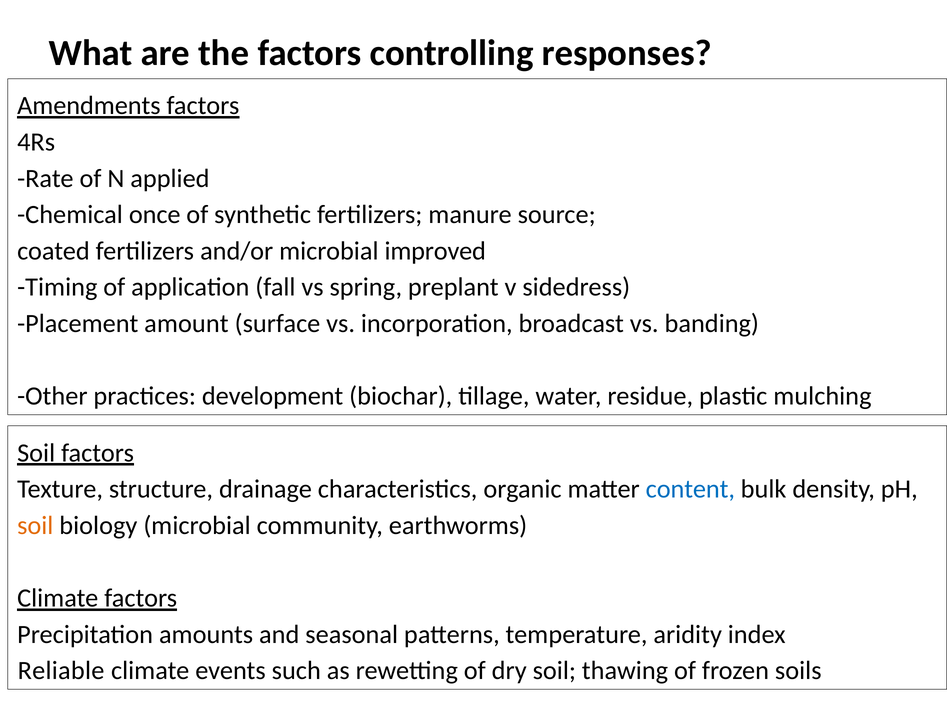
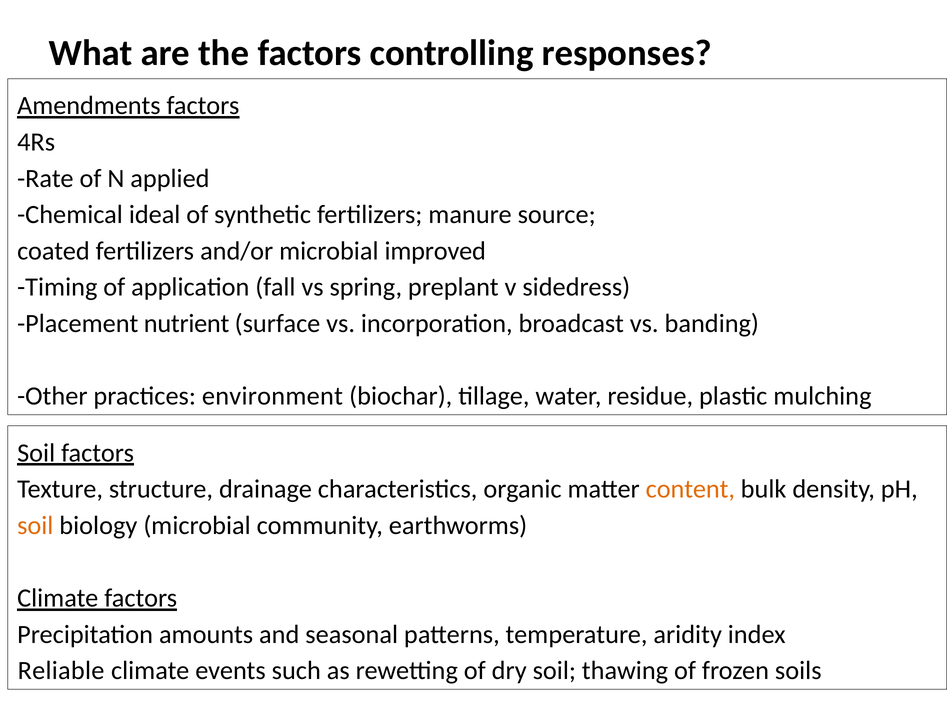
once: once -> ideal
amount: amount -> nutrient
development: development -> environment
content colour: blue -> orange
